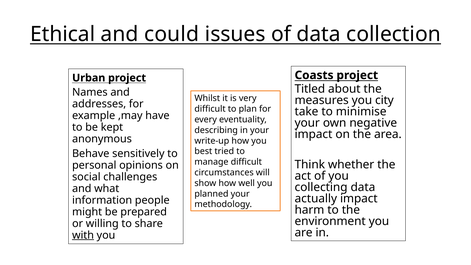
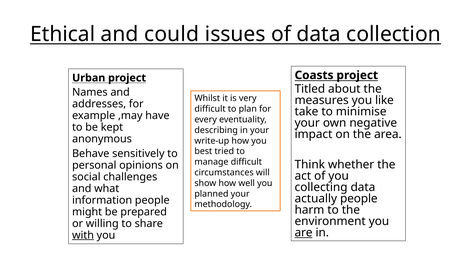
city: city -> like
actually impact: impact -> people
are underline: none -> present
